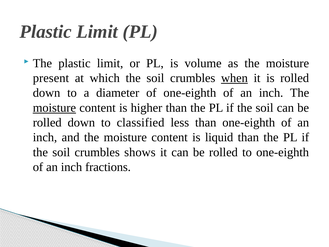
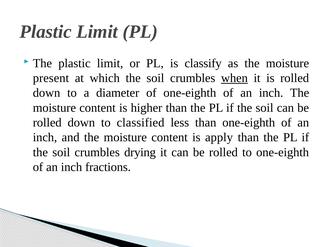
volume: volume -> classify
moisture at (54, 108) underline: present -> none
liquid: liquid -> apply
shows: shows -> drying
